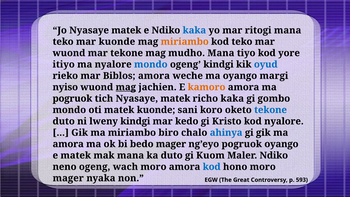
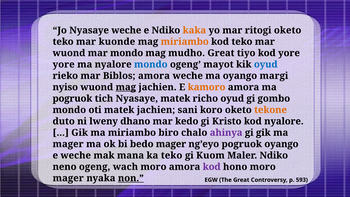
Jo Nyasaye matek: matek -> weche
kaka at (194, 30) colour: blue -> orange
ritogi mana: mana -> oketo
mar tekone: tekone -> mondo
mudho Mana: Mana -> Great
itiyo at (64, 64): itiyo -> yore
ogeng kindgi: kindgi -> mayot
richo kaka: kaka -> oyud
matek kuonde: kuonde -> jachien
tekone at (271, 110) colour: blue -> orange
lweny kindgi: kindgi -> dhano
ahinya colour: blue -> purple
amora at (68, 144): amora -> mager
e matek: matek -> weche
ka duto: duto -> teko
kod at (212, 167) colour: blue -> purple
non underline: none -> present
